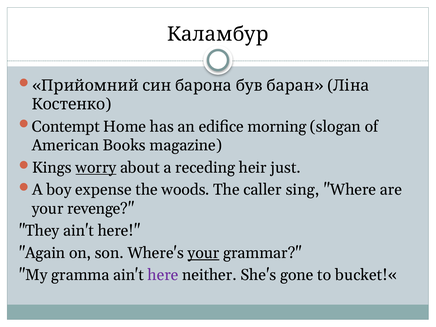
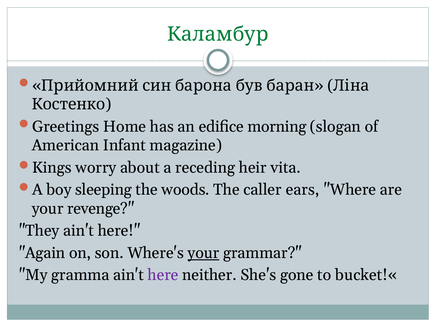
Каламбур colour: black -> green
Contempt: Contempt -> Greetings
Books: Books -> Infant
worry underline: present -> none
just: just -> vita
expense: expense -> sleeping
sing: sing -> ears
